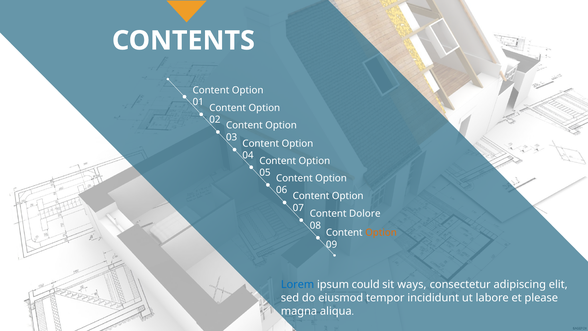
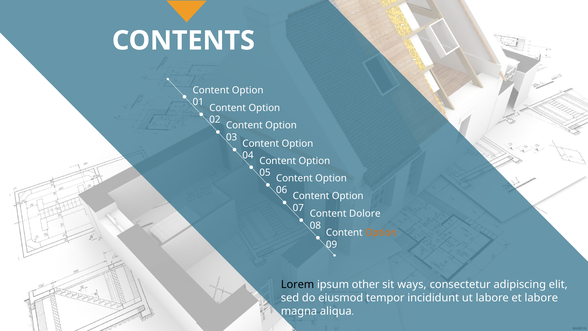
Lorem colour: blue -> black
could: could -> other
et please: please -> labore
